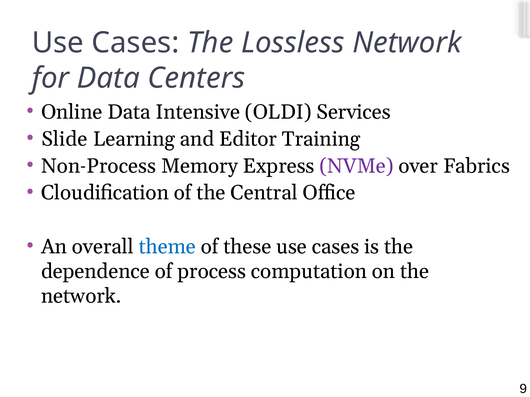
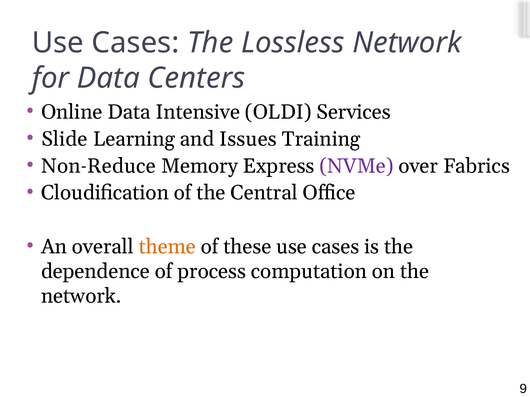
Editor: Editor -> Issues
Non‐Process: Non‐Process -> Non‐Reduce
theme colour: blue -> orange
